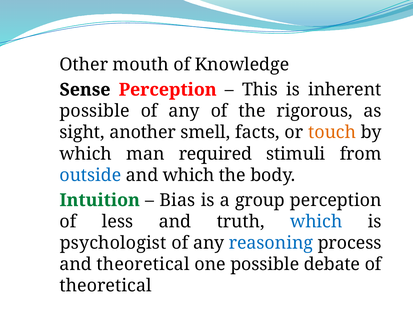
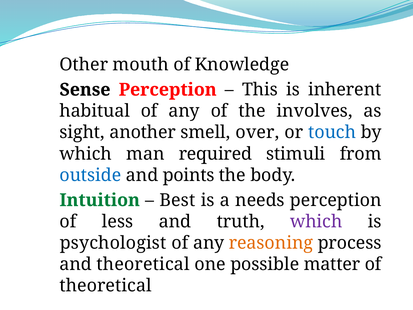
possible at (95, 111): possible -> habitual
rigorous: rigorous -> involves
facts: facts -> over
touch colour: orange -> blue
and which: which -> points
Bias: Bias -> Best
group: group -> needs
which at (316, 221) colour: blue -> purple
reasoning colour: blue -> orange
debate: debate -> matter
